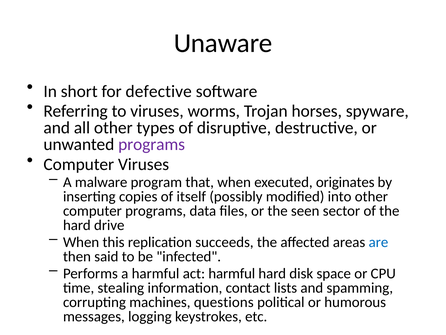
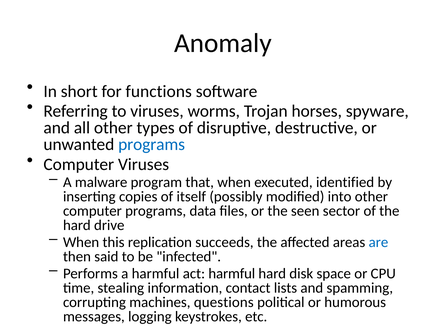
Unaware: Unaware -> Anomaly
defective: defective -> functions
programs at (152, 144) colour: purple -> blue
originates: originates -> identified
